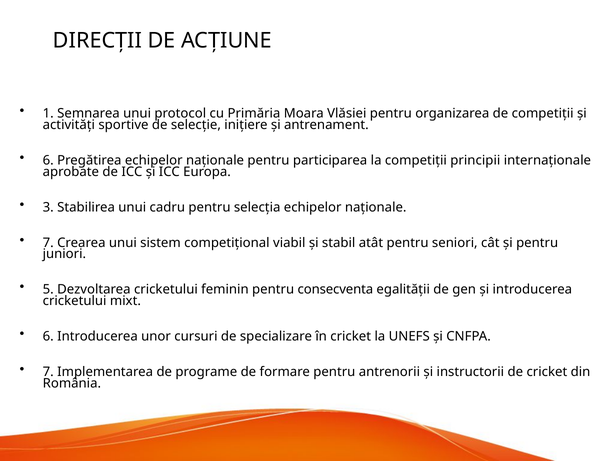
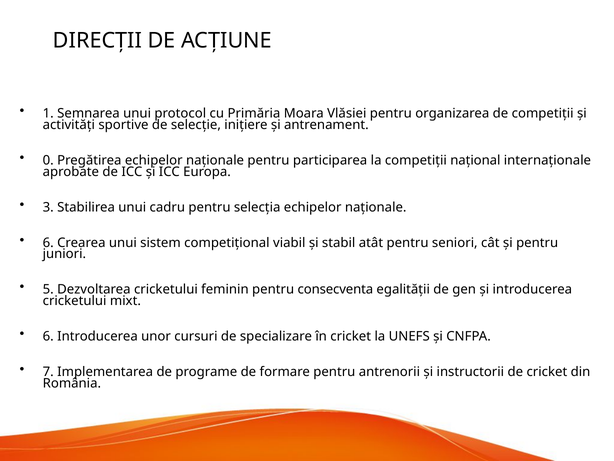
6 at (48, 160): 6 -> 0
principii: principii -> național
7 at (48, 243): 7 -> 6
